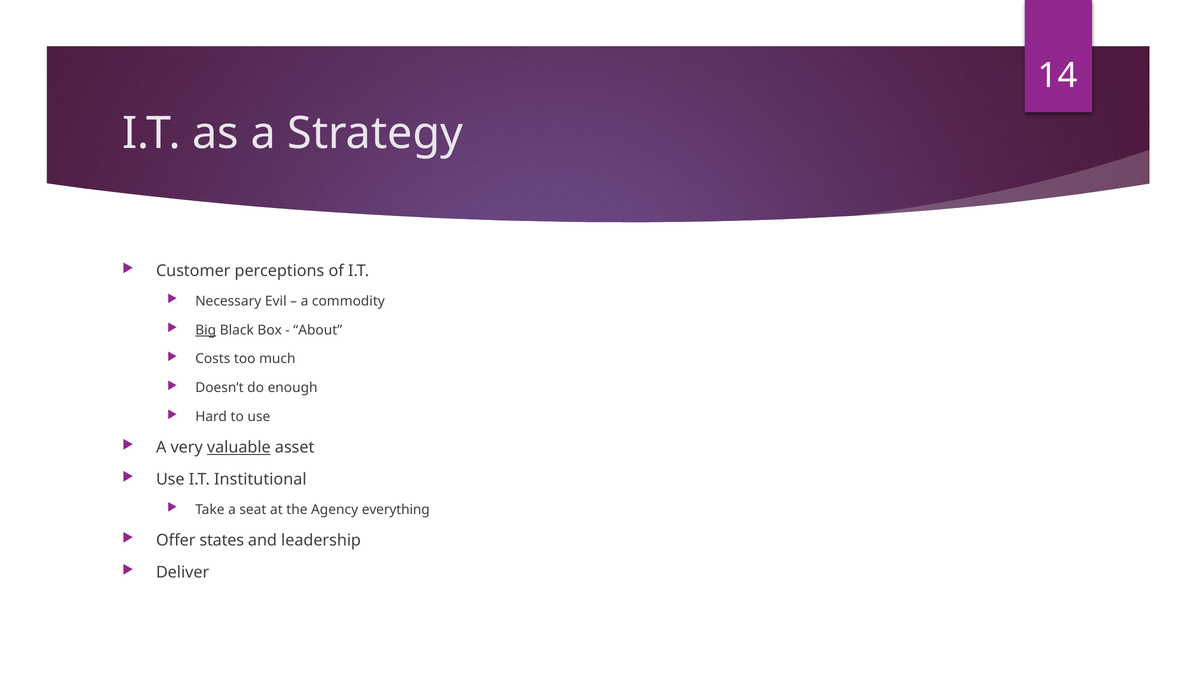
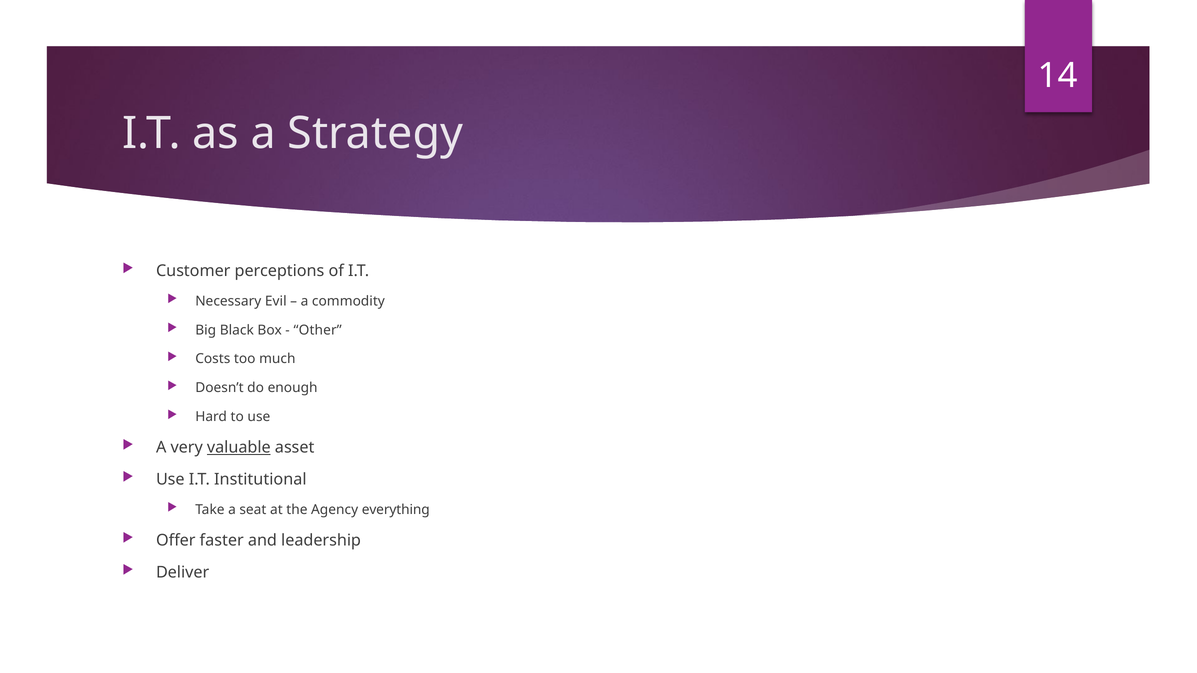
Big underline: present -> none
About: About -> Other
states: states -> faster
